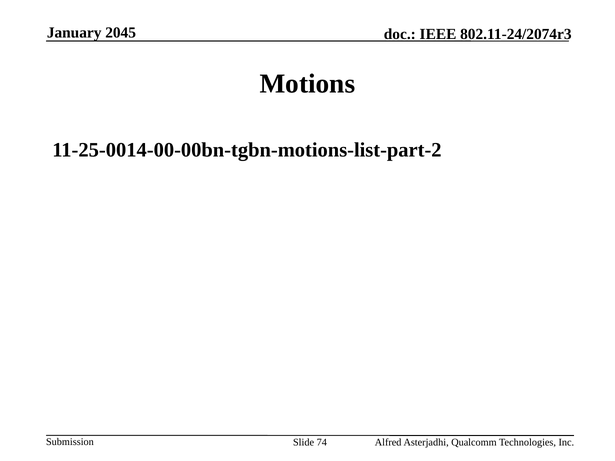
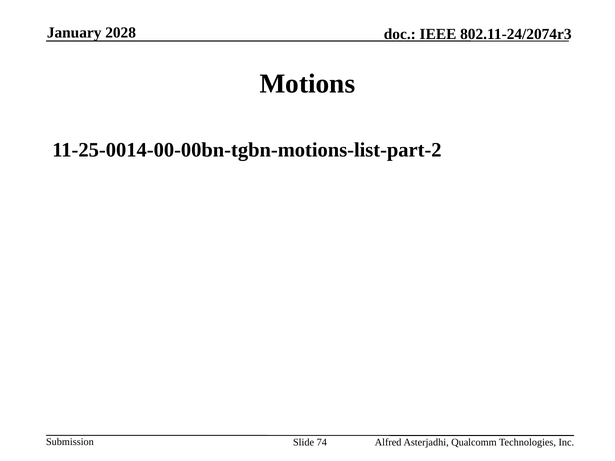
2045: 2045 -> 2028
